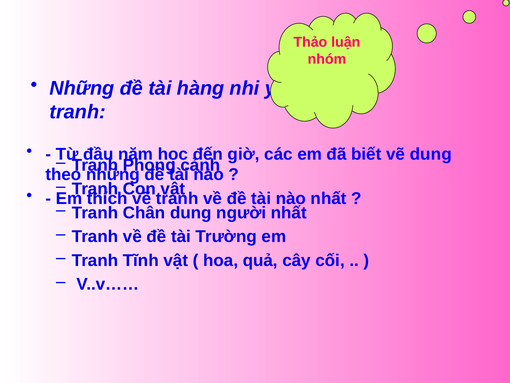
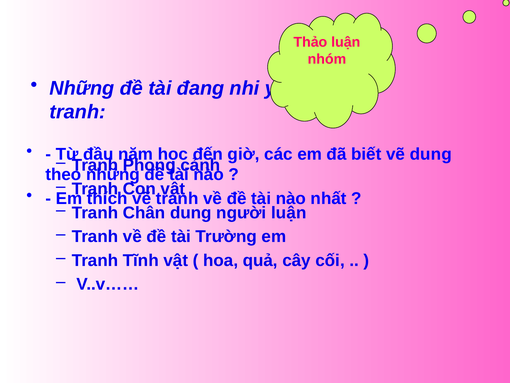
hàng: hàng -> đang
người nhất: nhất -> luận
